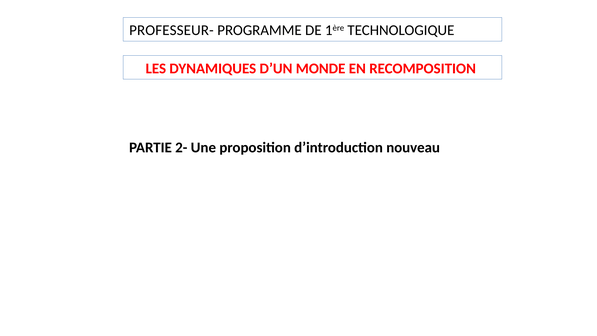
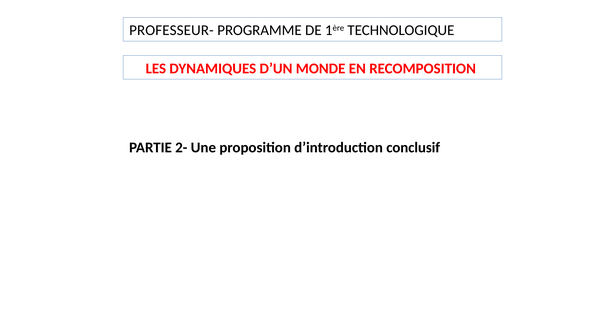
nouveau: nouveau -> conclusif
